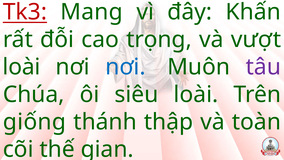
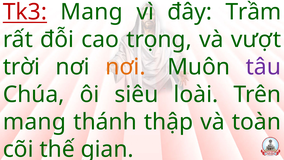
Khấn: Khấn -> Trầm
loài at (21, 67): loài -> trời
nơi at (125, 67) colour: blue -> orange
giống at (34, 122): giống -> mang
